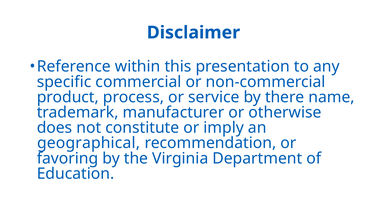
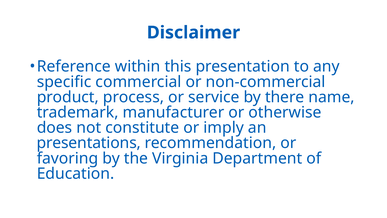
geographical: geographical -> presentations
